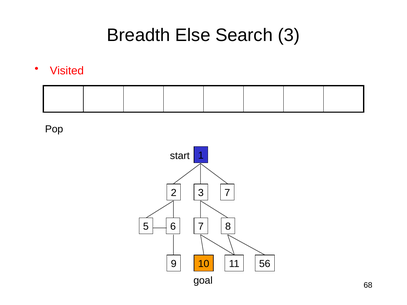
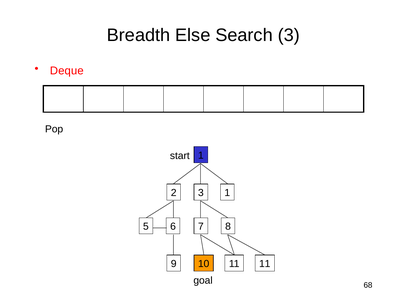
Visited: Visited -> Deque
3 7: 7 -> 1
10 56: 56 -> 11
